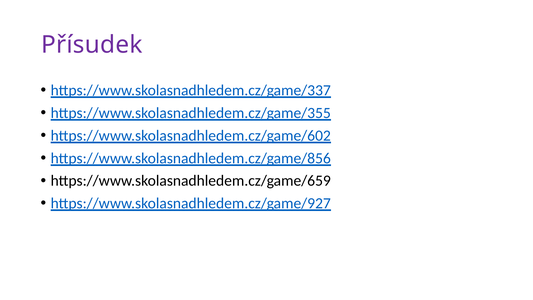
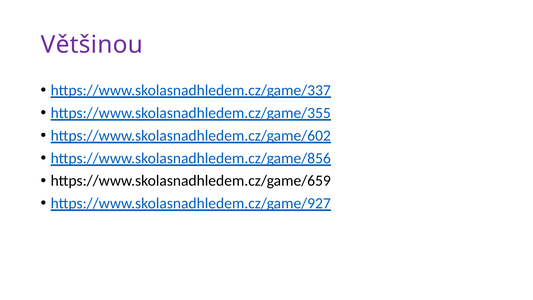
Přísudek: Přísudek -> Většinou
